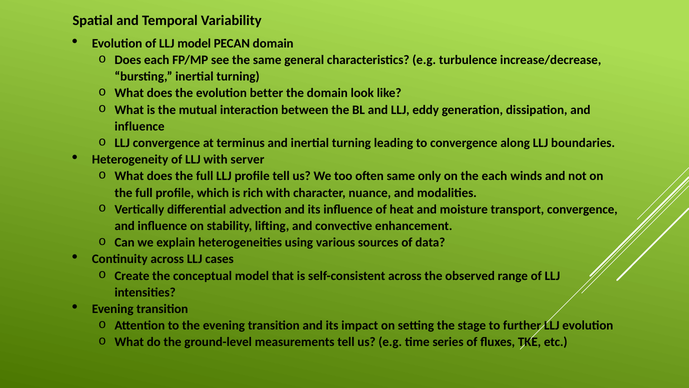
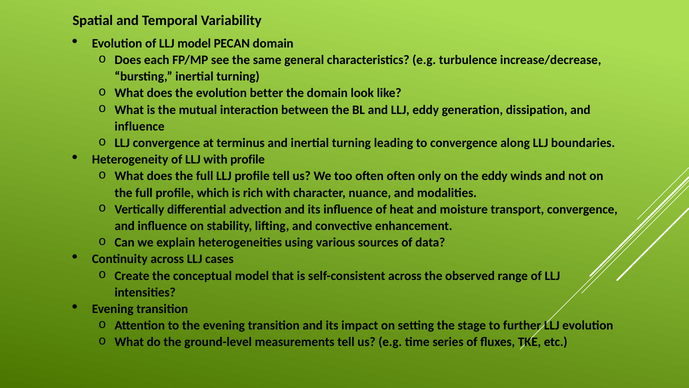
with server: server -> profile
often same: same -> often
the each: each -> eddy
